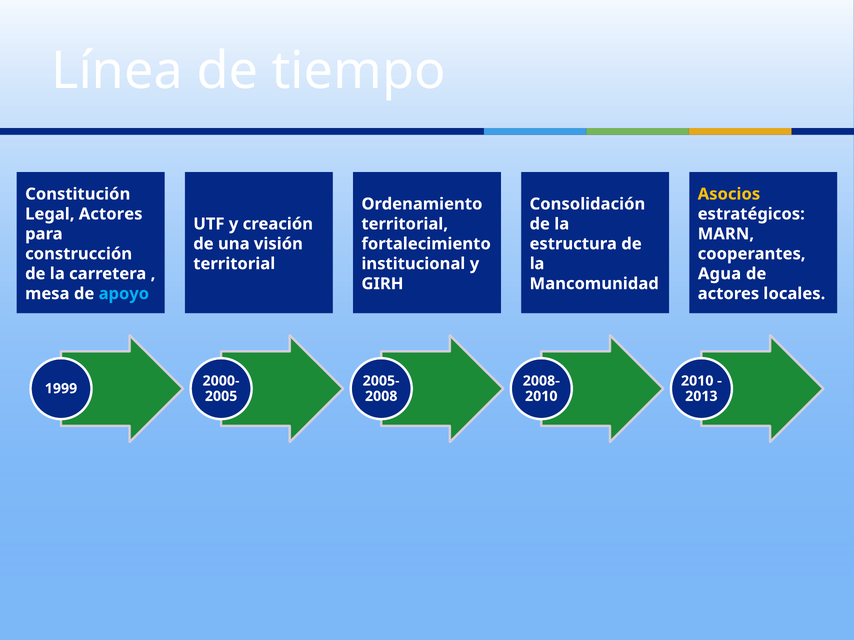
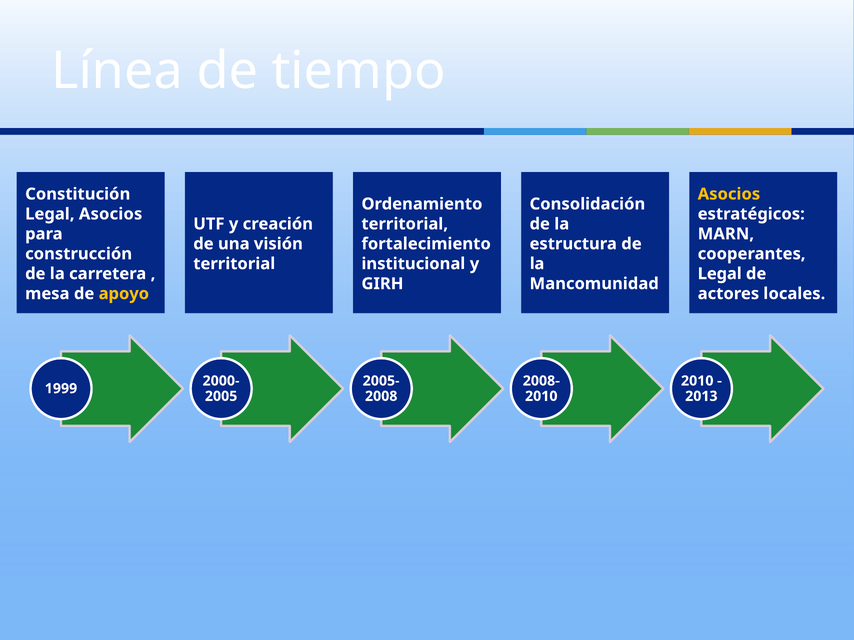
Legal Actores: Actores -> Asocios
Agua at (720, 274): Agua -> Legal
apoyo colour: light blue -> yellow
